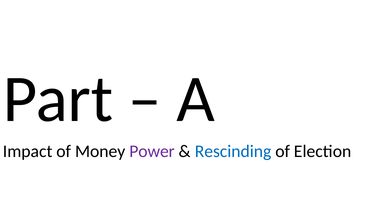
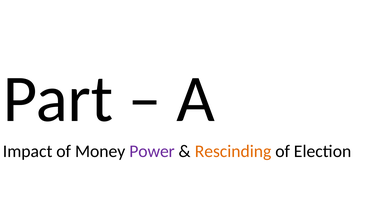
Rescinding colour: blue -> orange
